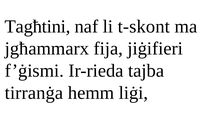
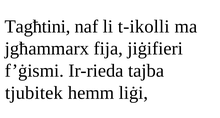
t-skont: t-skont -> t-ikolli
tirranġa: tirranġa -> tjubitek
